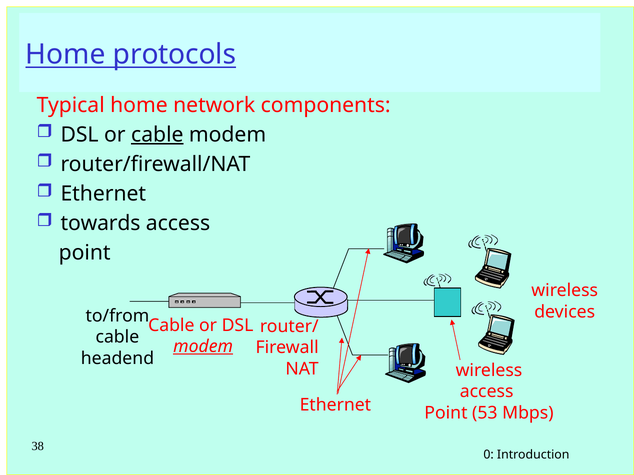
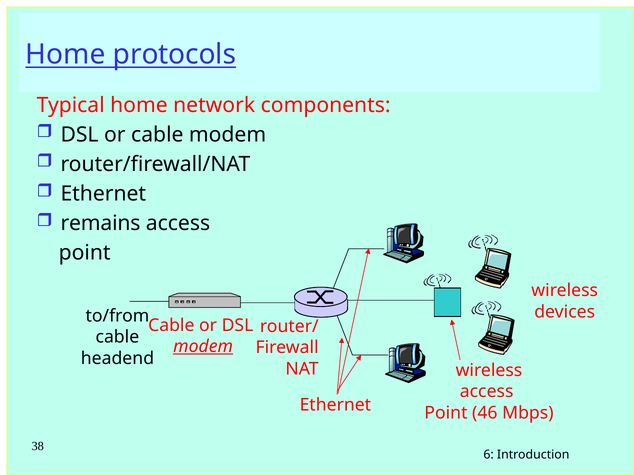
cable at (157, 135) underline: present -> none
towards: towards -> remains
53: 53 -> 46
0: 0 -> 6
